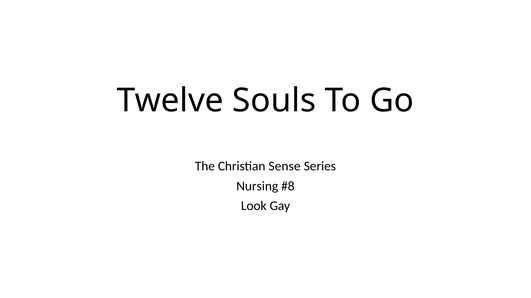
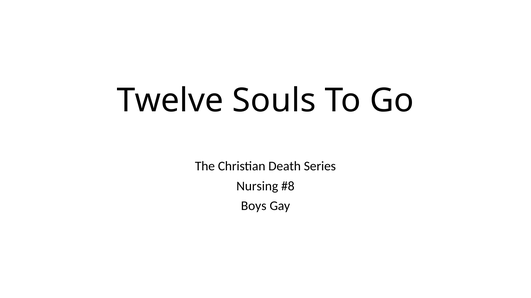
Sense: Sense -> Death
Look: Look -> Boys
